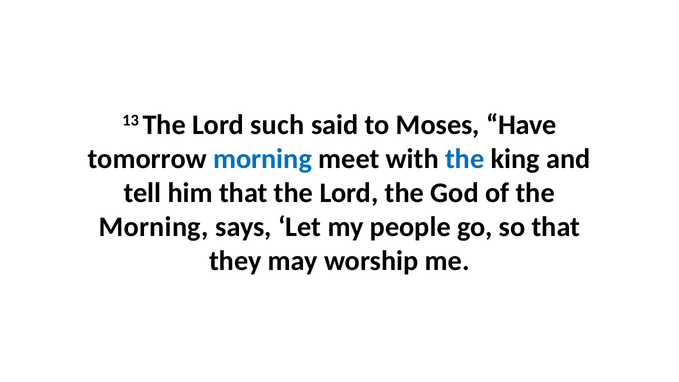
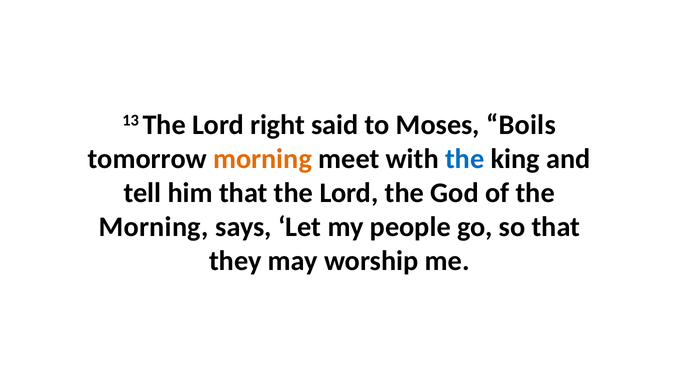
such: such -> right
Have: Have -> Boils
morning at (263, 159) colour: blue -> orange
